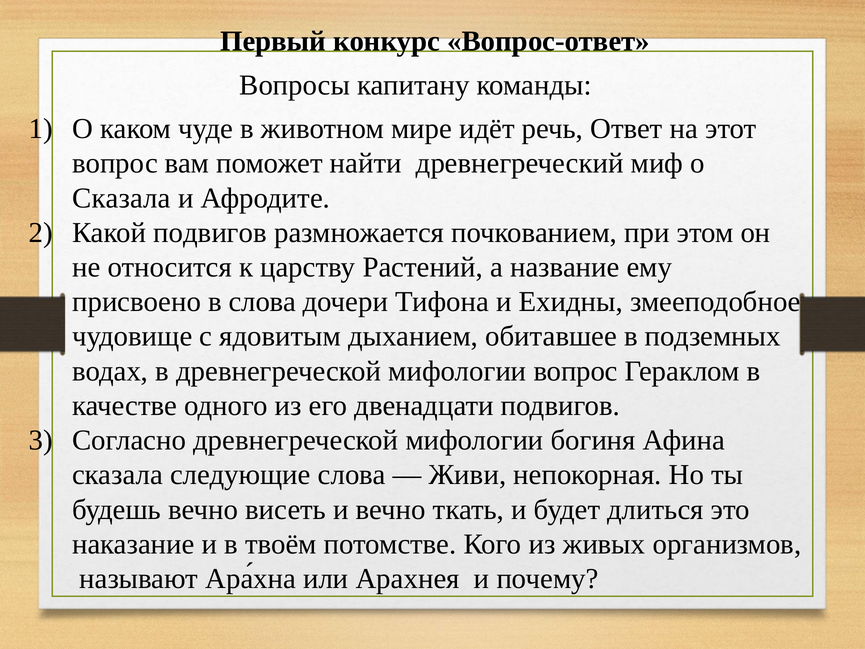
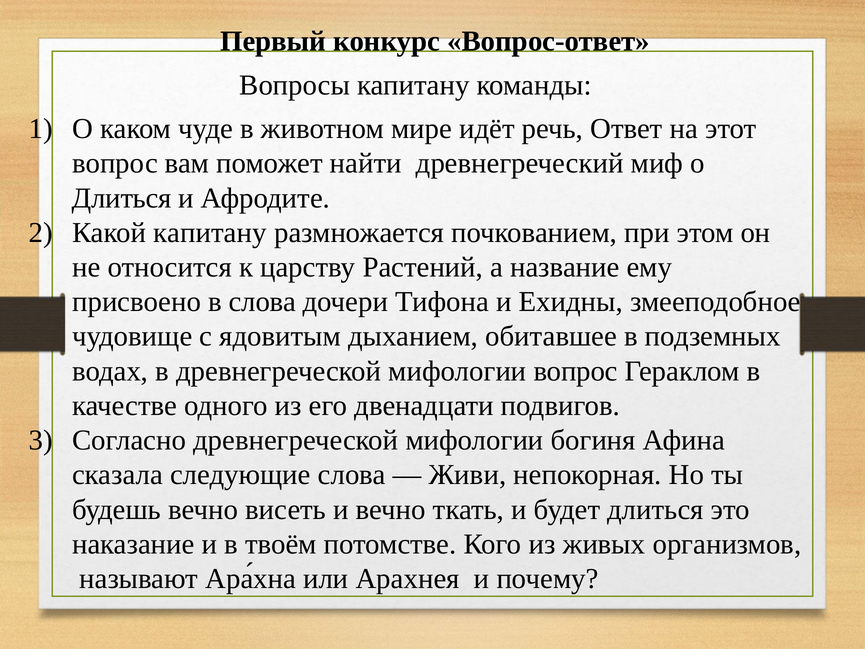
Сказала at (121, 198): Сказала -> Длиться
Какой подвигов: подвигов -> капитану
